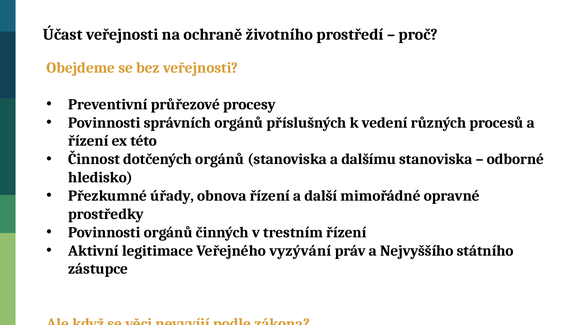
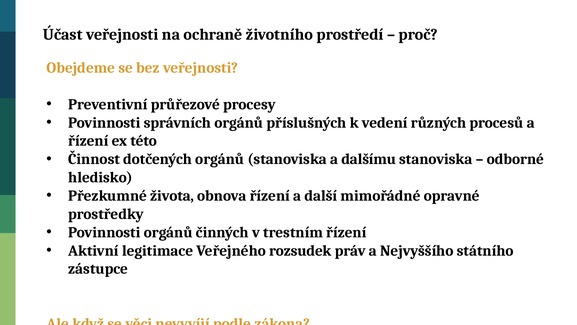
úřady: úřady -> života
vyzývání: vyzývání -> rozsudek
